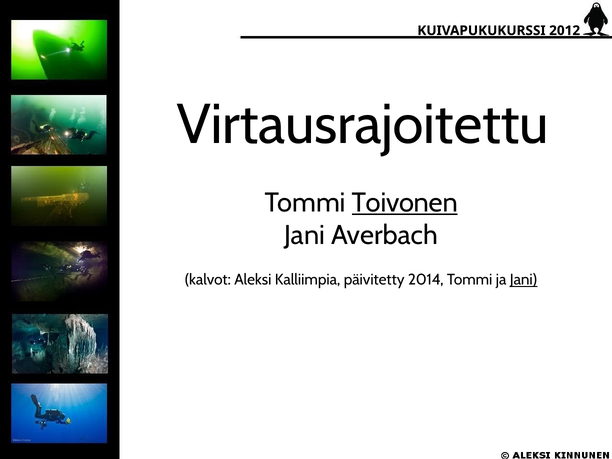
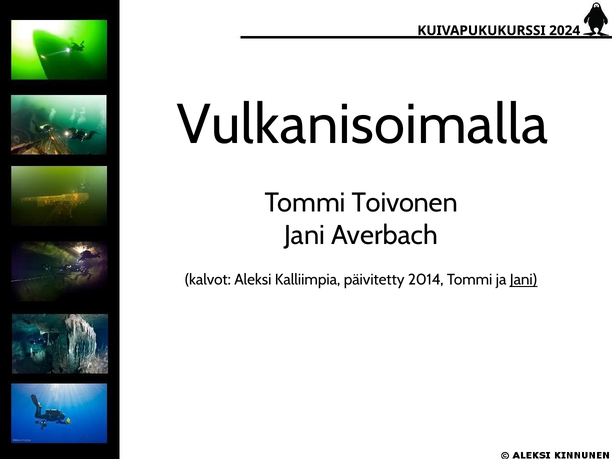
2012: 2012 -> 2024
Virtausrajoitettu: Virtausrajoitettu -> Vulkanisoimalla
Toivonen underline: present -> none
